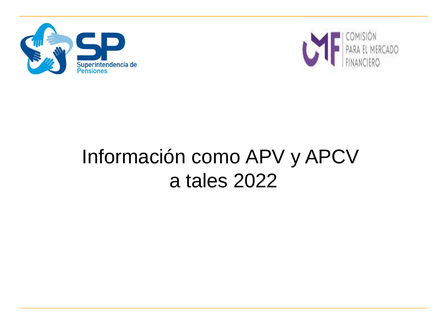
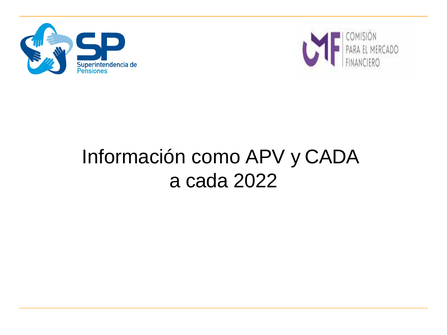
y APCV: APCV -> CADA
a tales: tales -> cada
